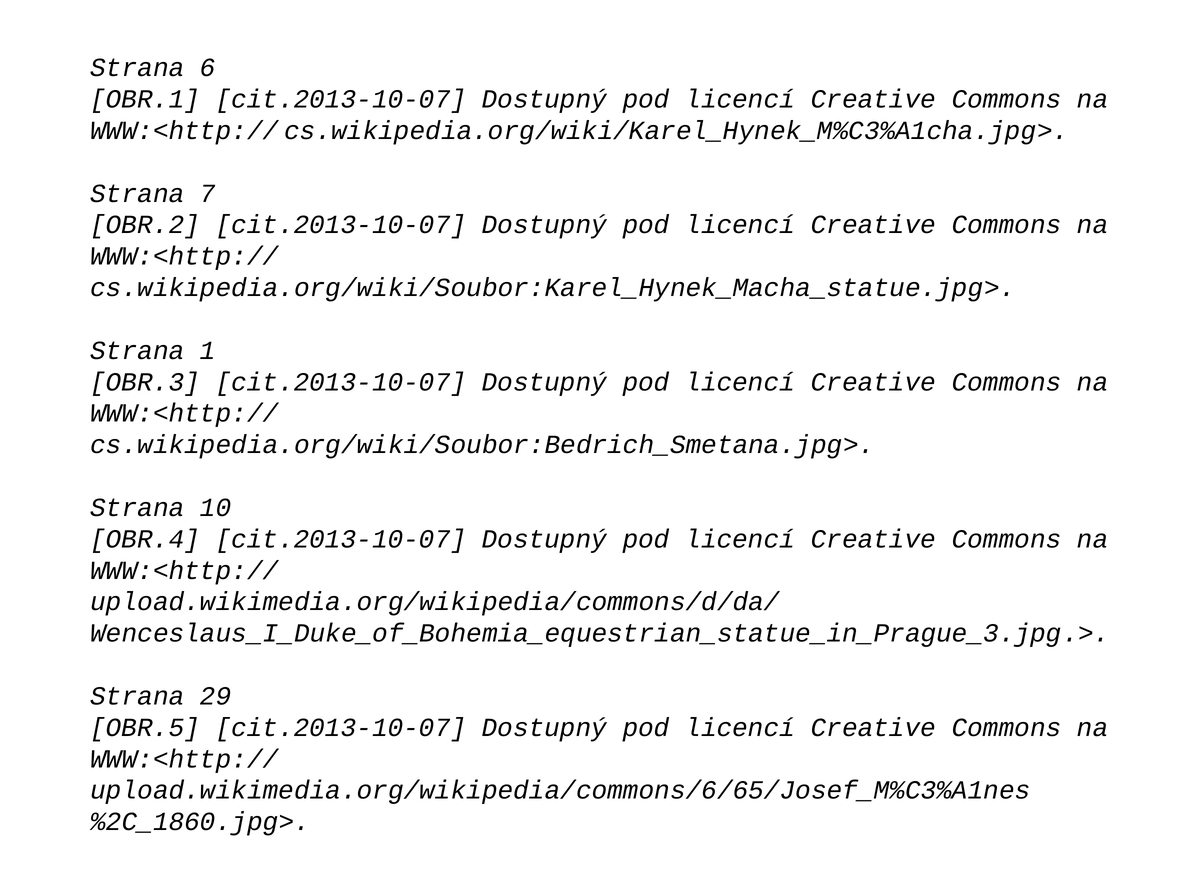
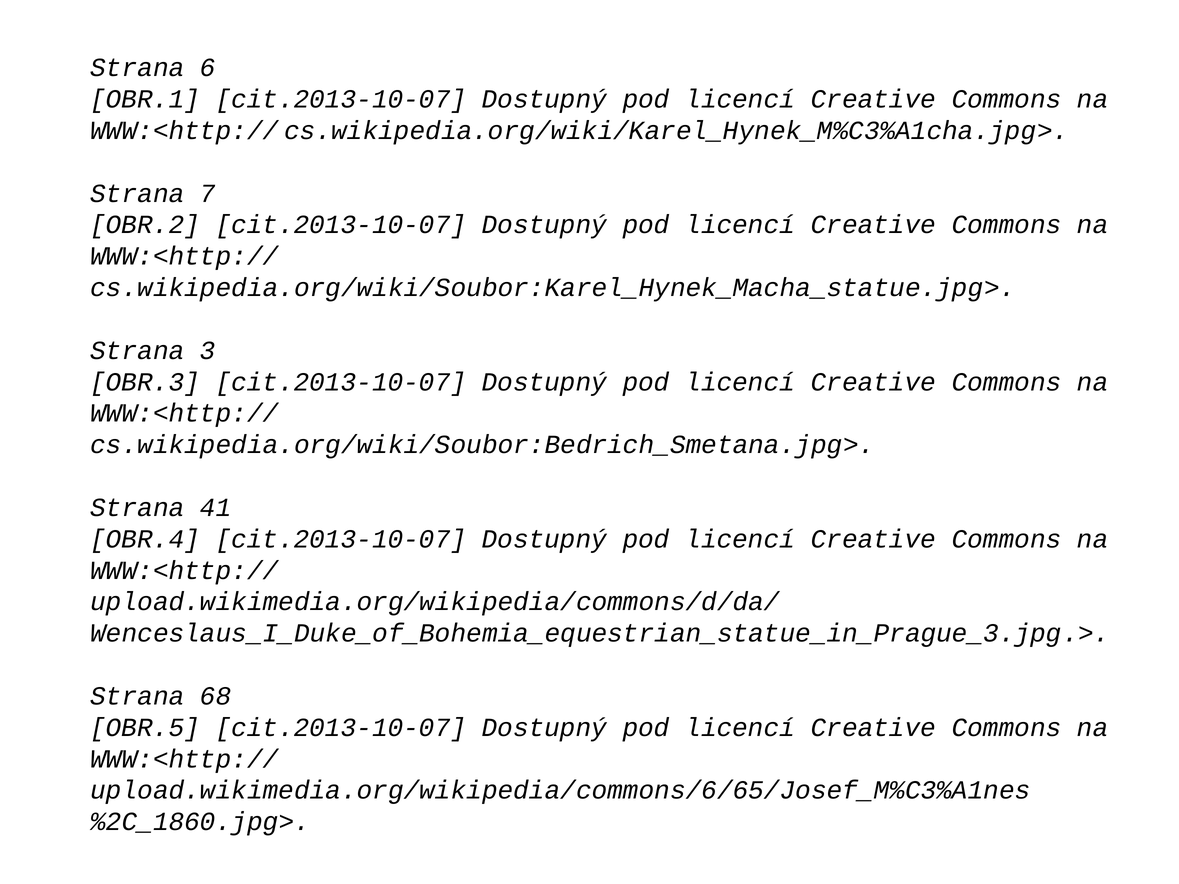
1: 1 -> 3
10: 10 -> 41
29: 29 -> 68
